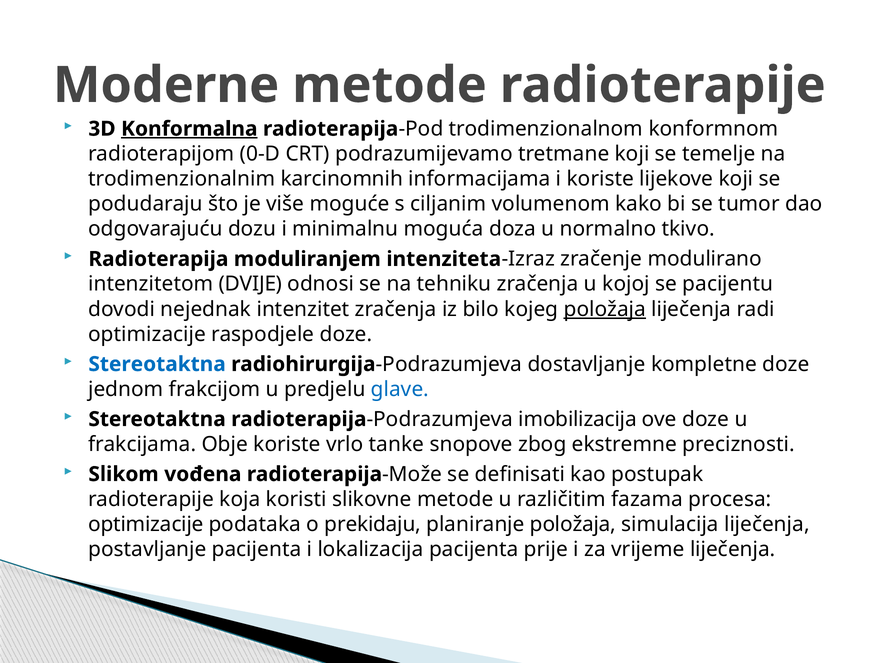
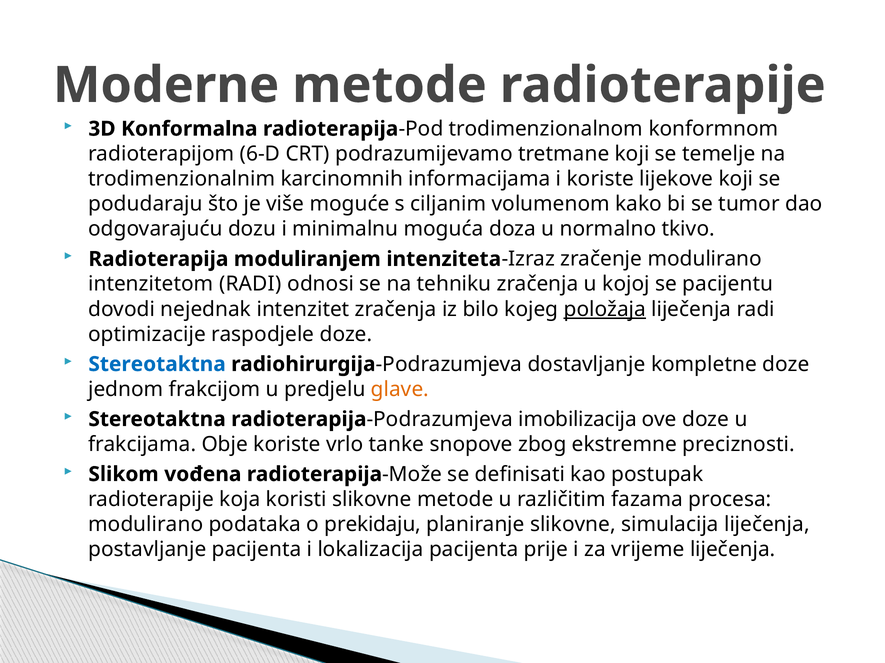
Konformalna underline: present -> none
0-D: 0-D -> 6-D
intenzitetom DVIJE: DVIJE -> RADI
glave colour: blue -> orange
optimizacije at (146, 525): optimizacije -> modulirano
planiranje položaja: položaja -> slikovne
